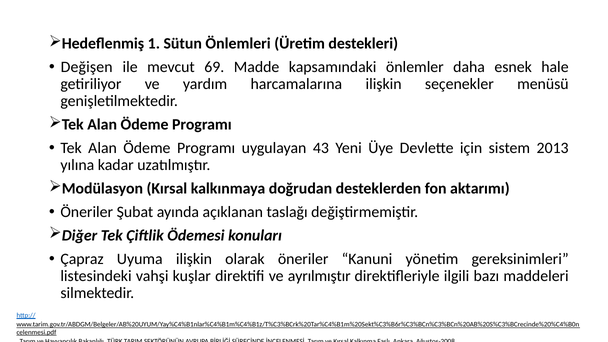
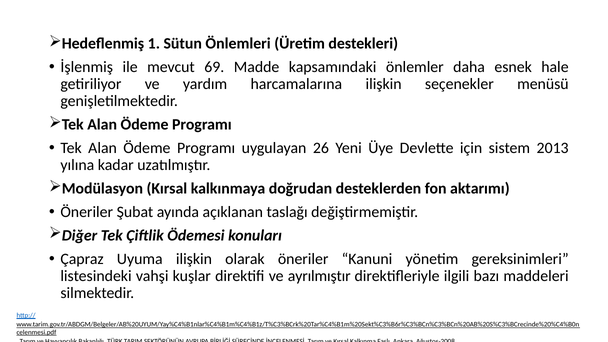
Değişen: Değişen -> İşlenmiş
43: 43 -> 26
